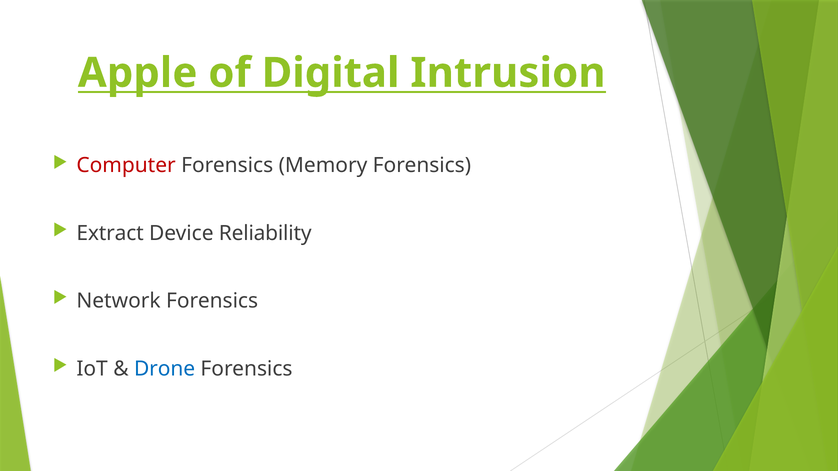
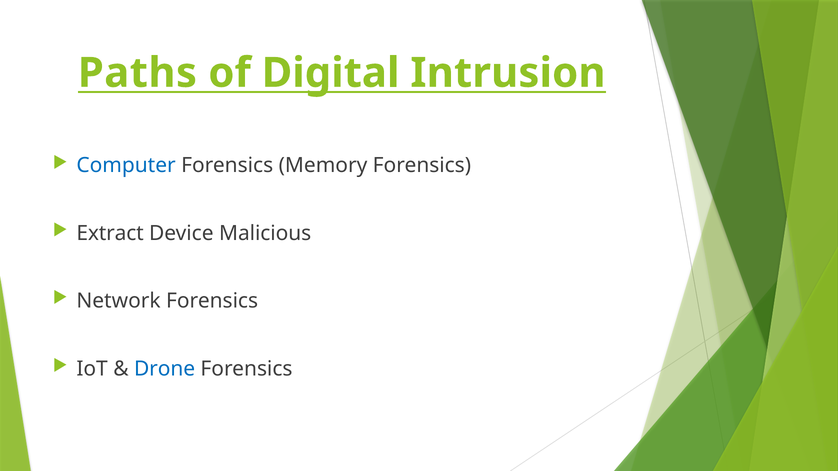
Apple: Apple -> Paths
Computer colour: red -> blue
Reliability: Reliability -> Malicious
